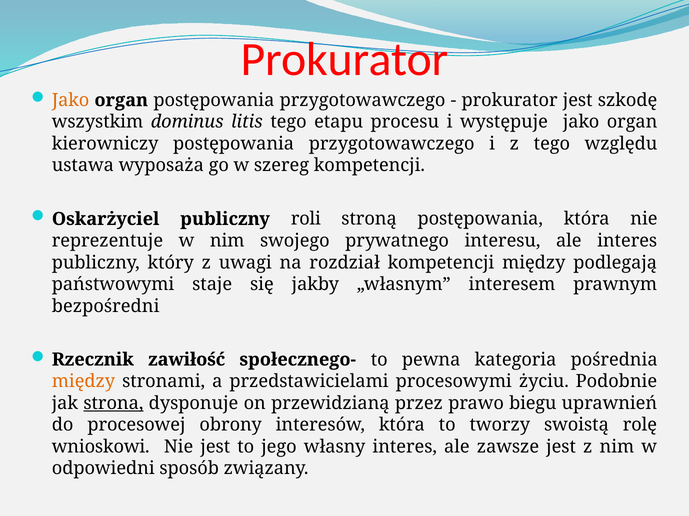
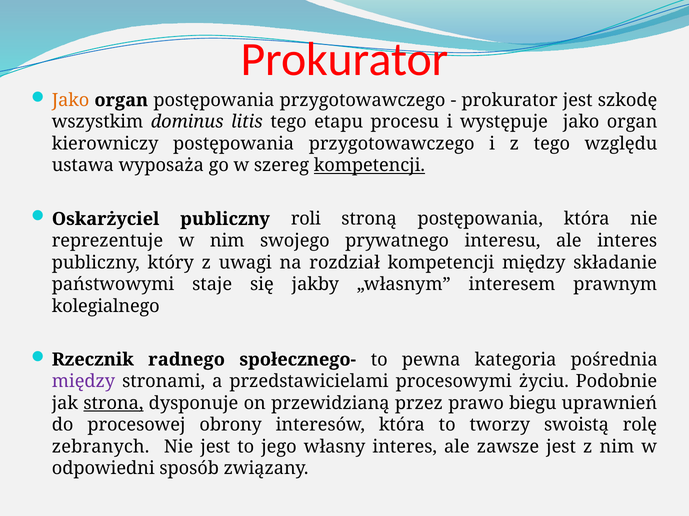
kompetencji at (369, 166) underline: none -> present
podlegają: podlegają -> składanie
bezpośredni: bezpośredni -> kolegialnego
zawiłość: zawiłość -> radnego
między at (83, 382) colour: orange -> purple
wnioskowi: wnioskowi -> zebranych
